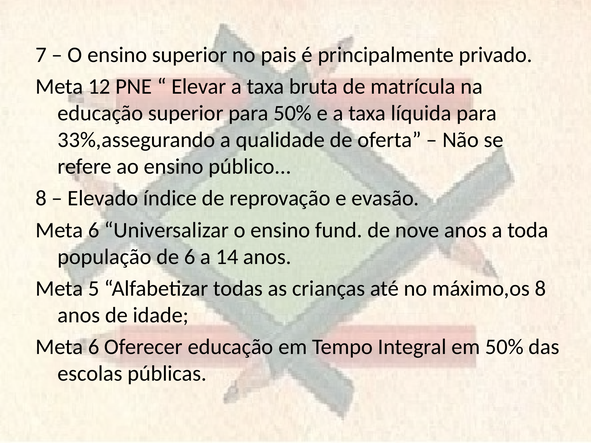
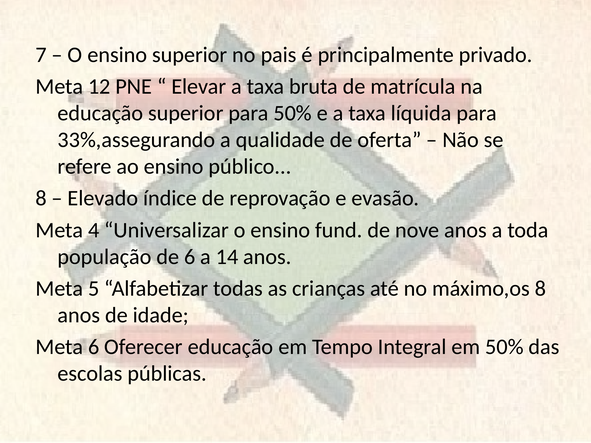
6 at (94, 230): 6 -> 4
